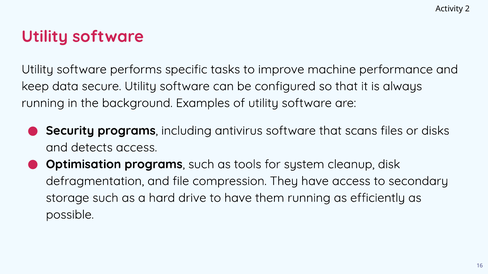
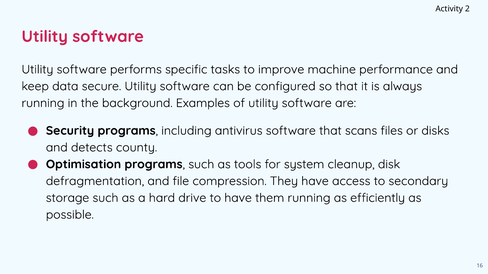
detects access: access -> county
